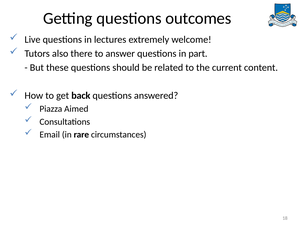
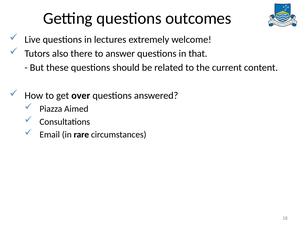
part: part -> that
back: back -> over
